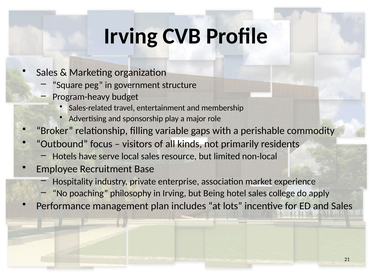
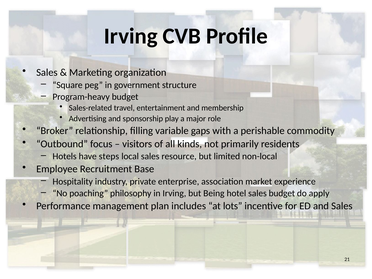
serve: serve -> steps
sales college: college -> budget
